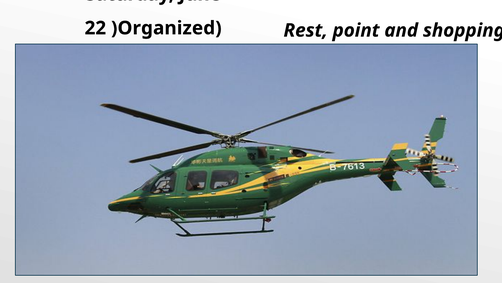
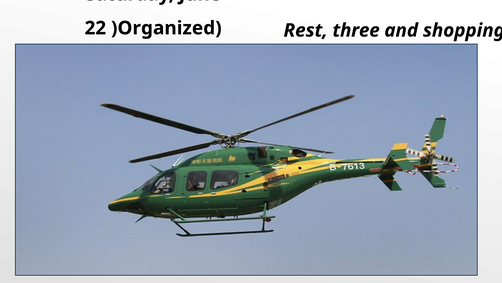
point: point -> three
